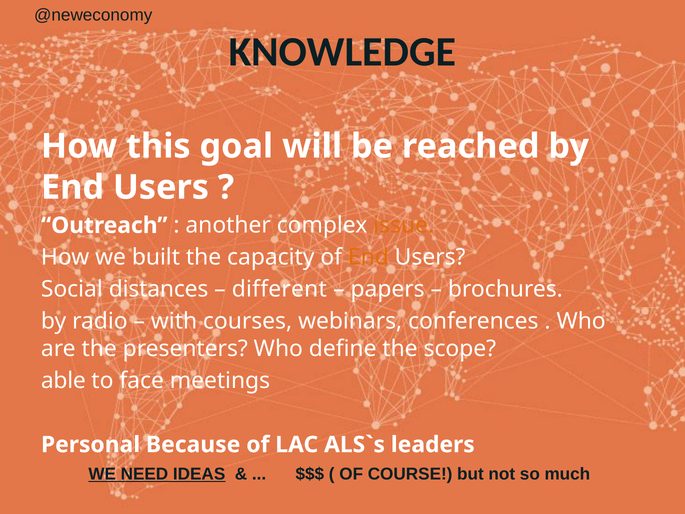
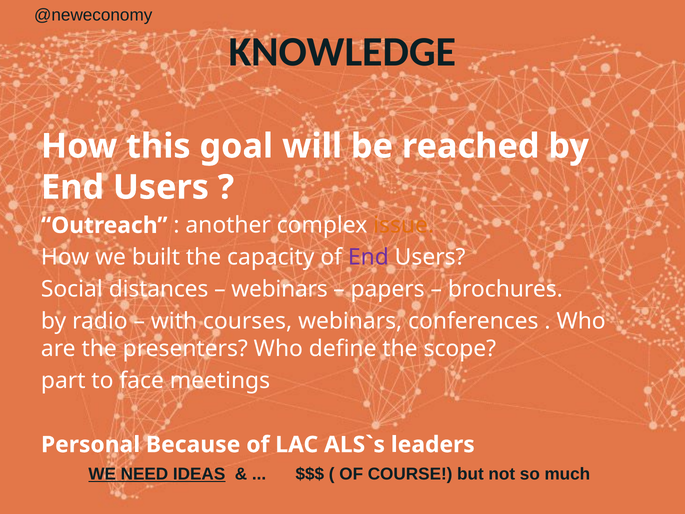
End at (368, 257) colour: orange -> purple
different at (279, 289): different -> webinars
able: able -> part
